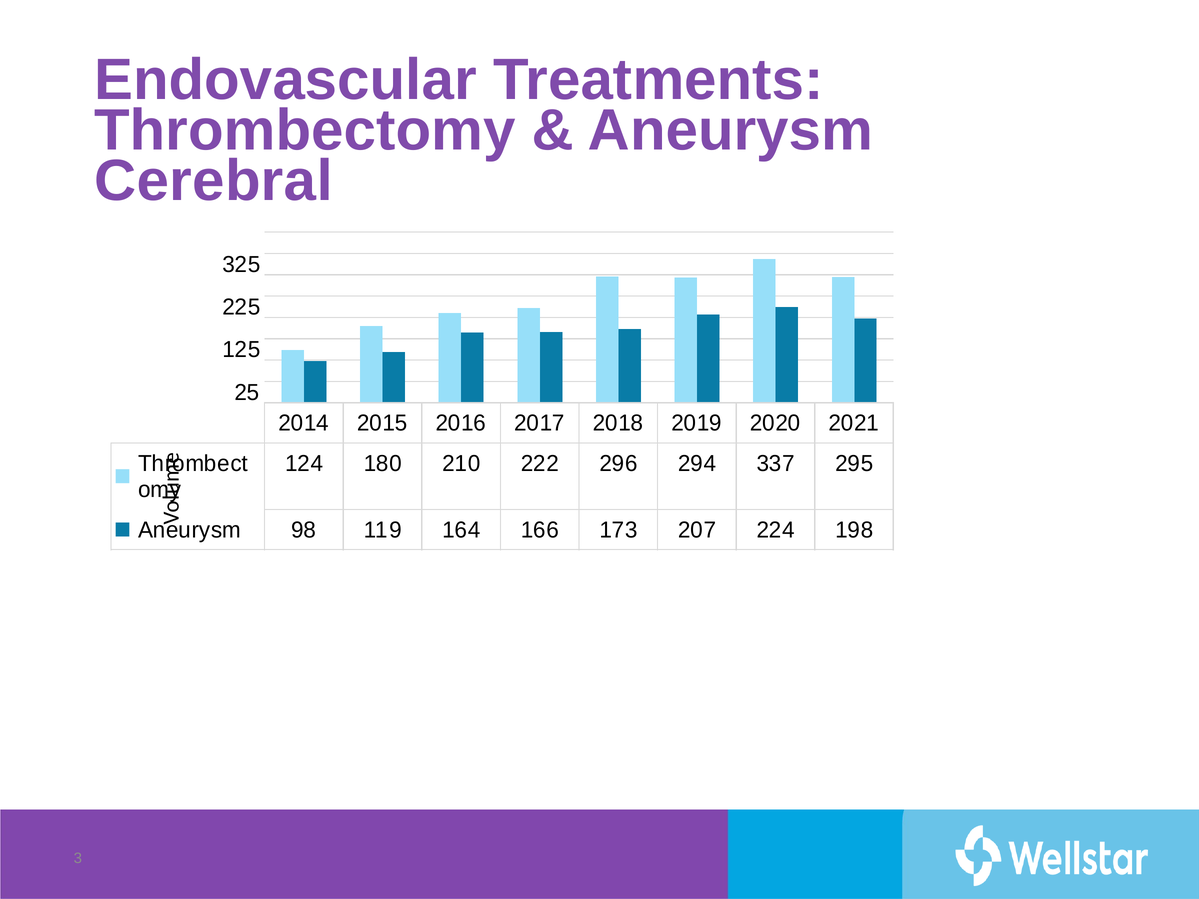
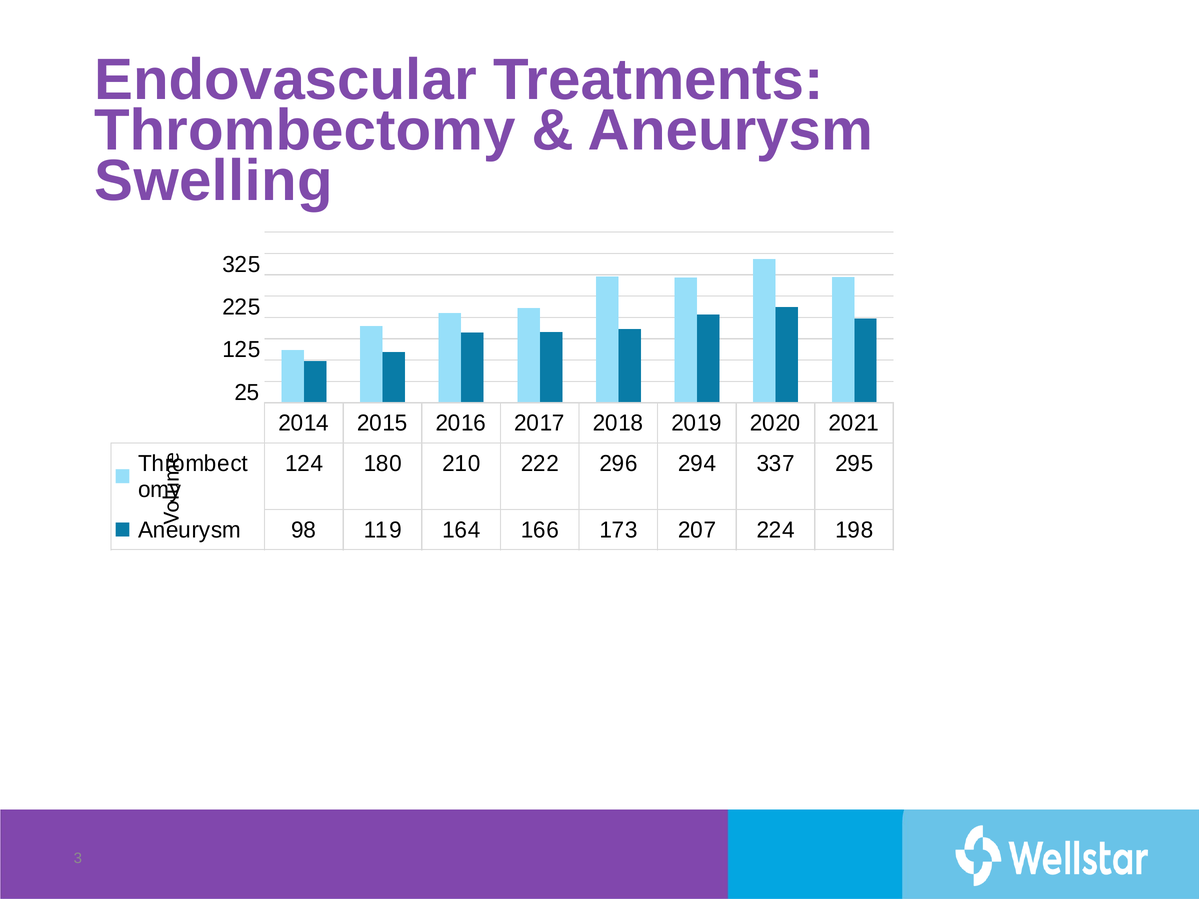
Cerebral at (214, 181): Cerebral -> Swelling
